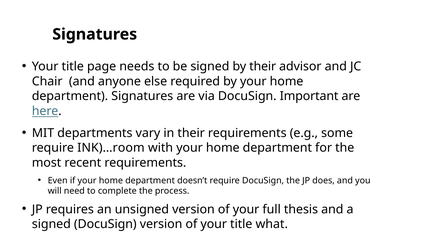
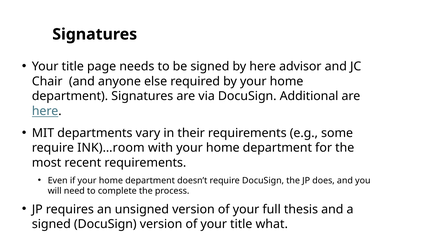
by their: their -> here
Important: Important -> Additional
